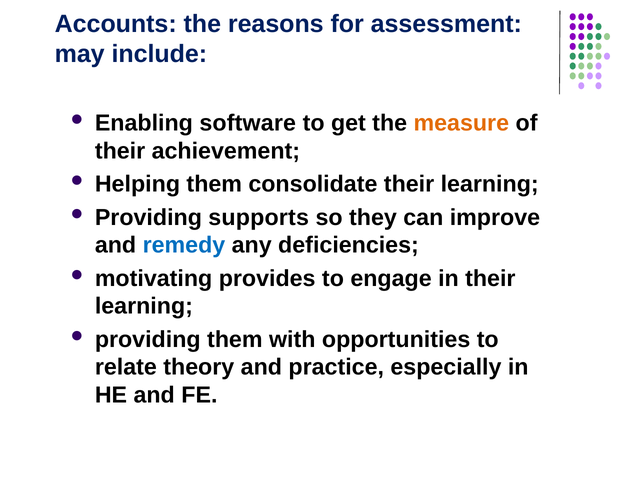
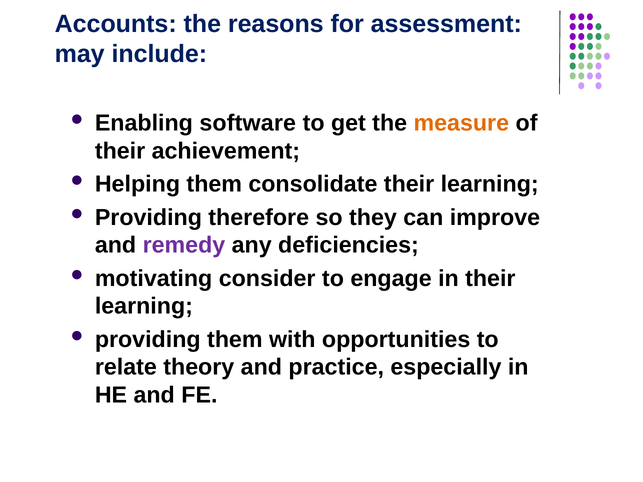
supports: supports -> therefore
remedy colour: blue -> purple
provides: provides -> consider
